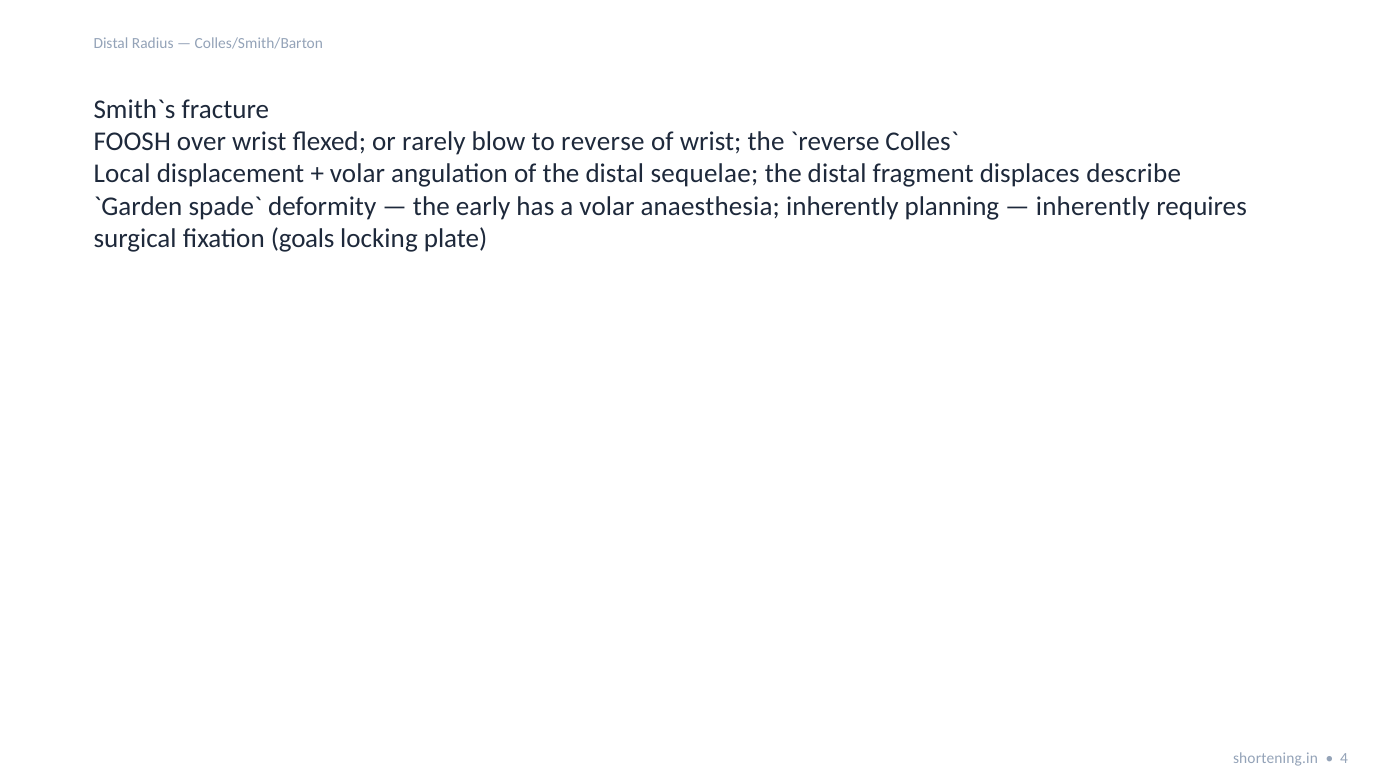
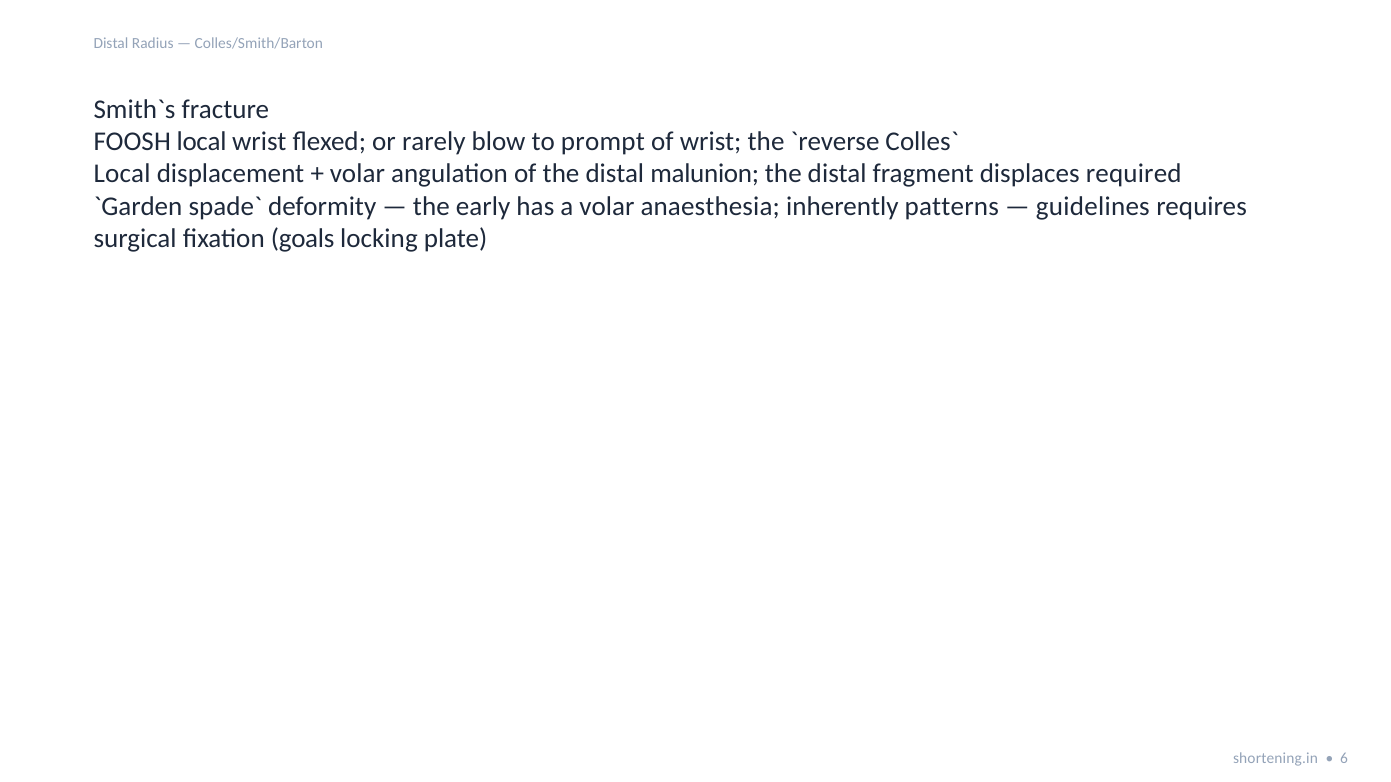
FOOSH over: over -> local
reverse: reverse -> prompt
sequelae: sequelae -> malunion
describe: describe -> required
planning: planning -> patterns
inherently at (1093, 207): inherently -> guidelines
4: 4 -> 6
